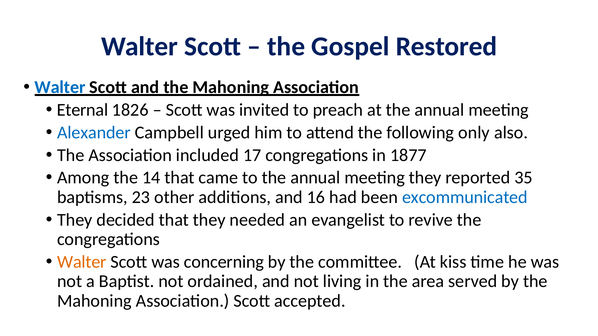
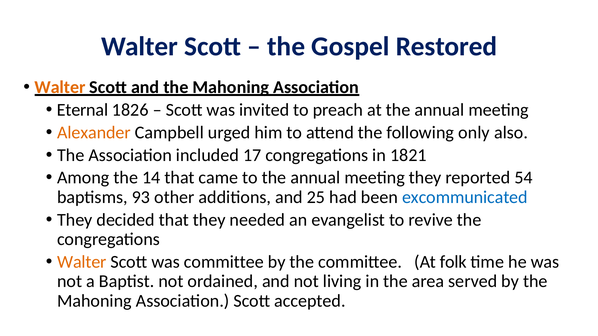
Walter at (60, 87) colour: blue -> orange
Alexander colour: blue -> orange
1877: 1877 -> 1821
35: 35 -> 54
23: 23 -> 93
16: 16 -> 25
was concerning: concerning -> committee
kiss: kiss -> folk
